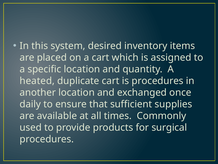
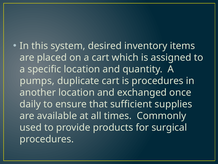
heated: heated -> pumps
